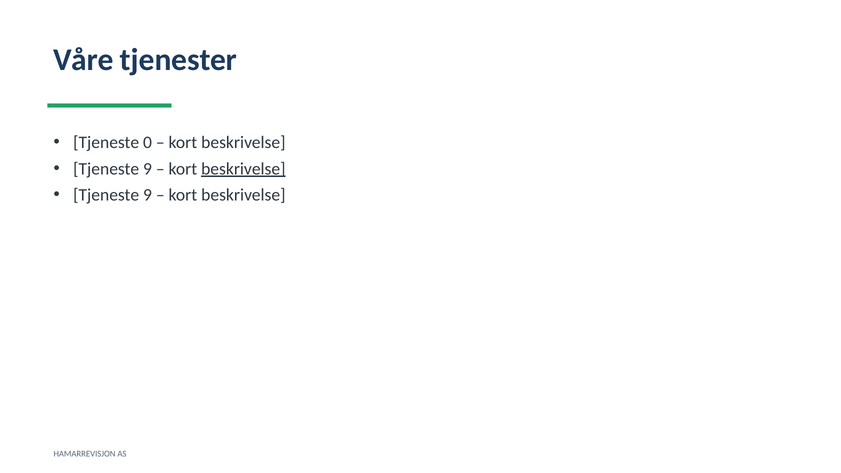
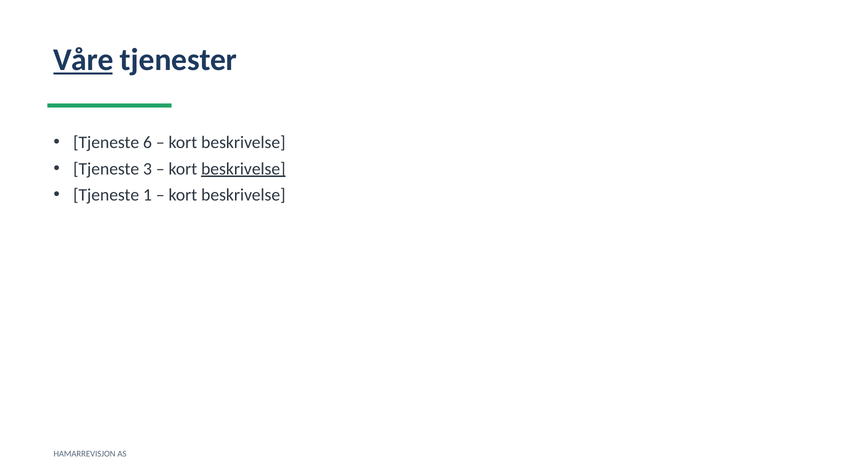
Våre underline: none -> present
0: 0 -> 6
9 at (147, 169): 9 -> 3
9 at (147, 195): 9 -> 1
